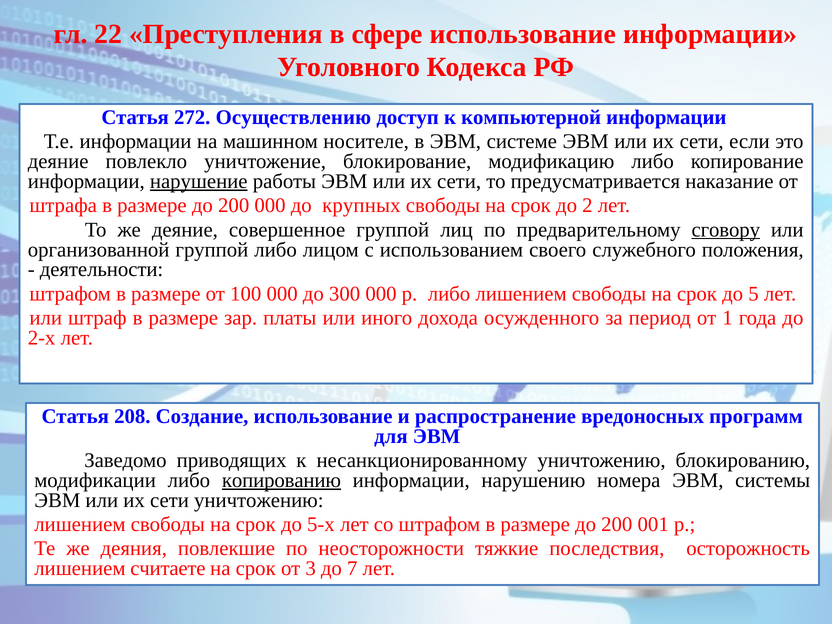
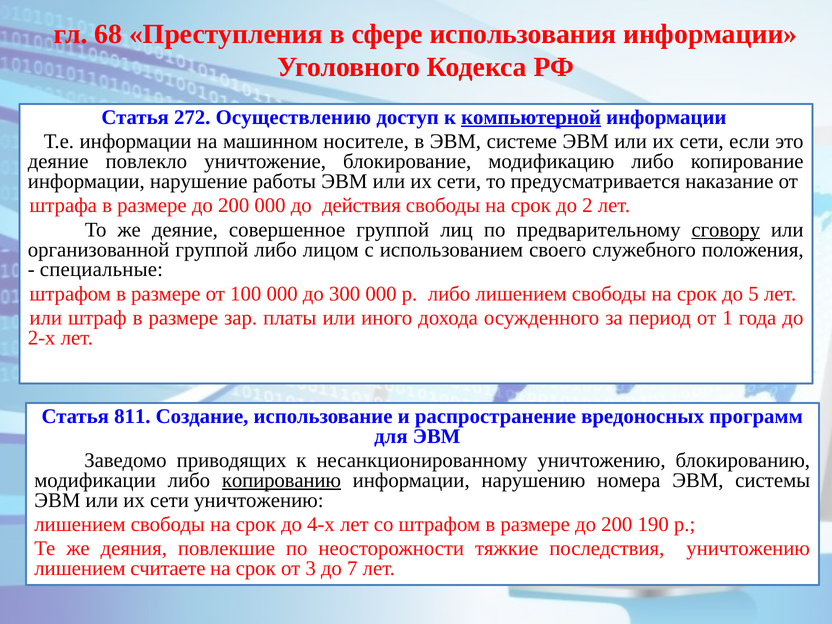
22: 22 -> 68
сфере использование: использование -> использования
компьютерной underline: none -> present
нарушение underline: present -> none
крупных: крупных -> действия
деятельности: деятельности -> специальные
208: 208 -> 811
5-х: 5-х -> 4-х
001: 001 -> 190
последствия осторожность: осторожность -> уничтожению
